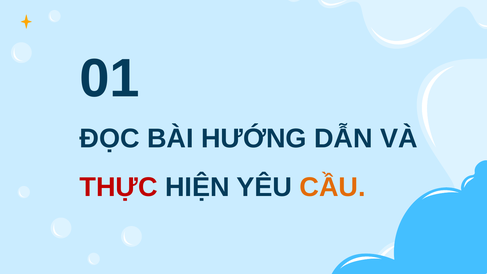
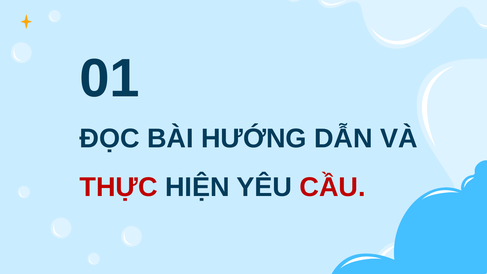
CẦU colour: orange -> red
